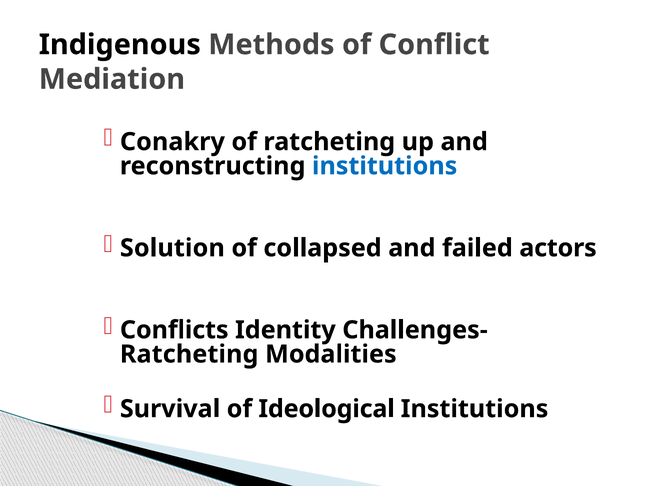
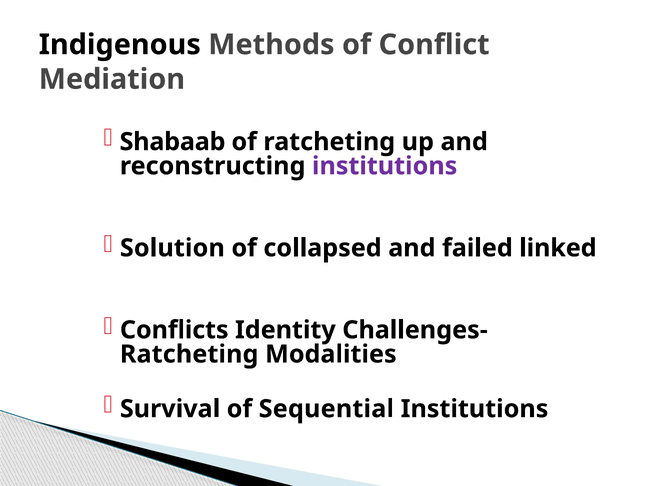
Conakry: Conakry -> Shabaab
institutions at (385, 166) colour: blue -> purple
actors: actors -> linked
Ideological: Ideological -> Sequential
